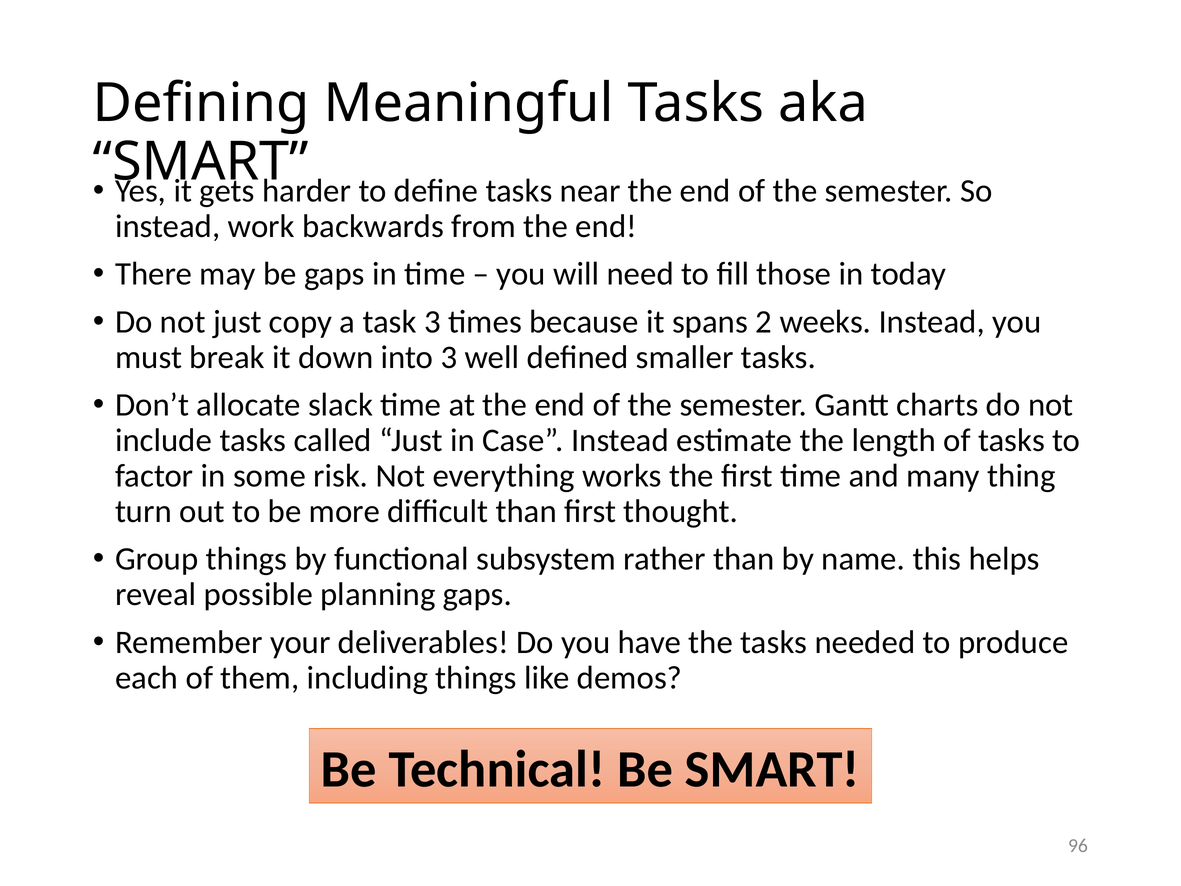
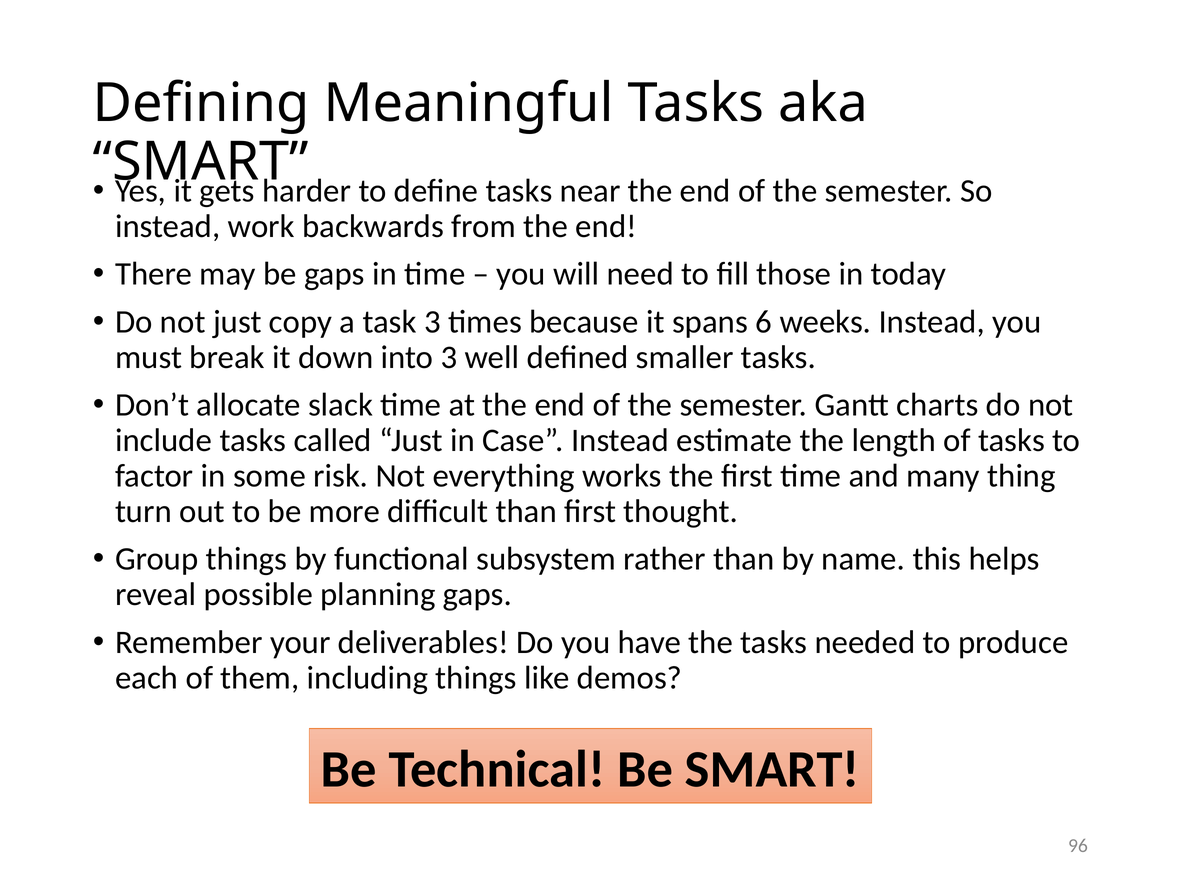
2: 2 -> 6
